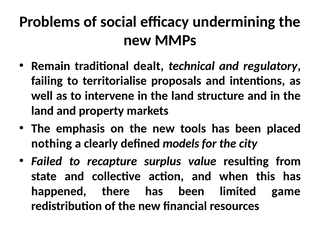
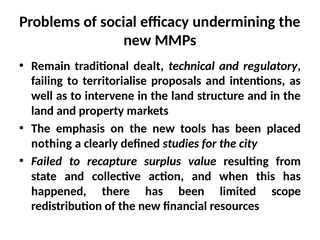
models: models -> studies
game: game -> scope
